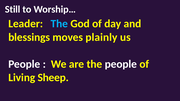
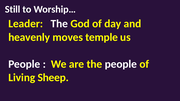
The at (59, 24) colour: light blue -> white
blessings: blessings -> heavenly
plainly: plainly -> temple
